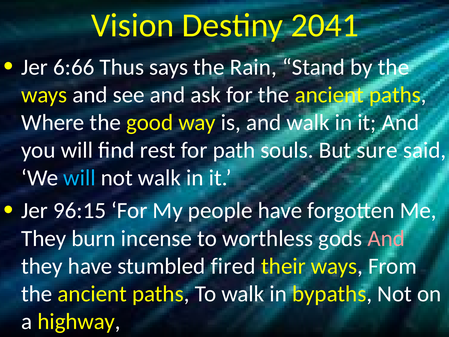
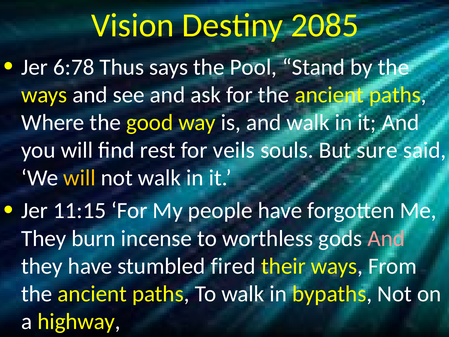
2041: 2041 -> 2085
6:66: 6:66 -> 6:78
Rain: Rain -> Pool
path: path -> veils
will at (79, 178) colour: light blue -> yellow
96:15: 96:15 -> 11:15
